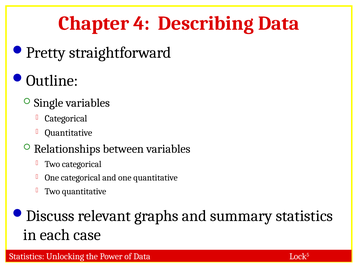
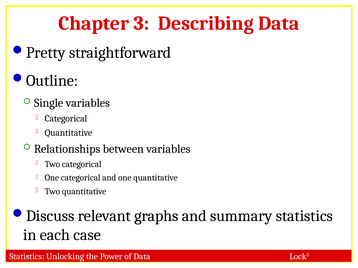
4: 4 -> 3
